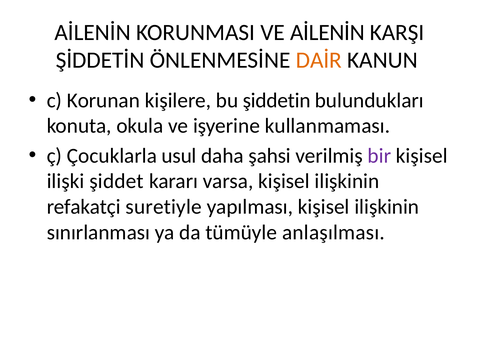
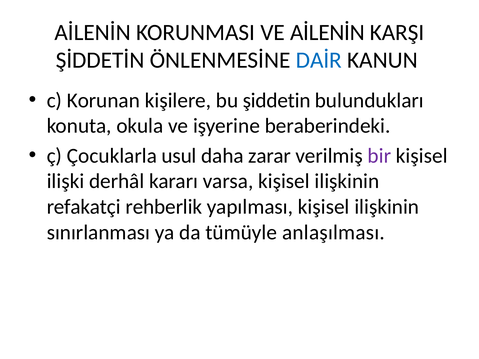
DAİR colour: orange -> blue
kullanmaması: kullanmaması -> beraberindeki
şahsi: şahsi -> zarar
şiddet: şiddet -> derhâl
suretiyle: suretiyle -> rehberlik
